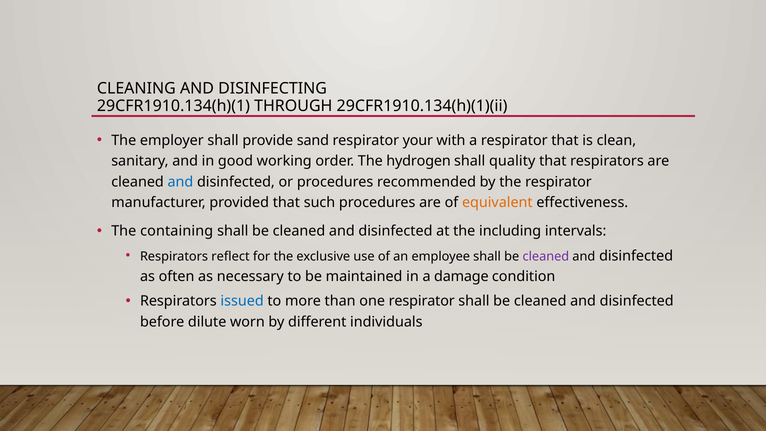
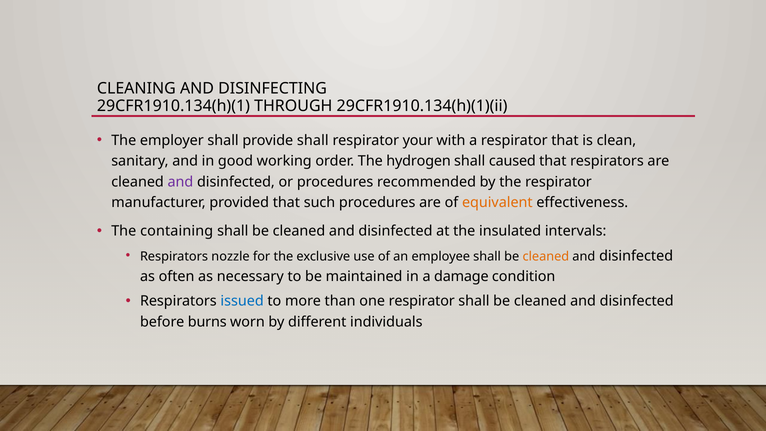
provide sand: sand -> shall
quality: quality -> caused
and at (180, 182) colour: blue -> purple
including: including -> insulated
reflect: reflect -> nozzle
cleaned at (546, 256) colour: purple -> orange
dilute: dilute -> burns
